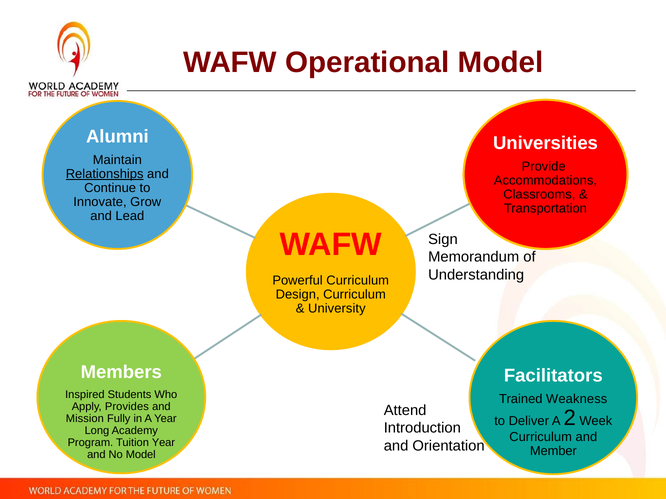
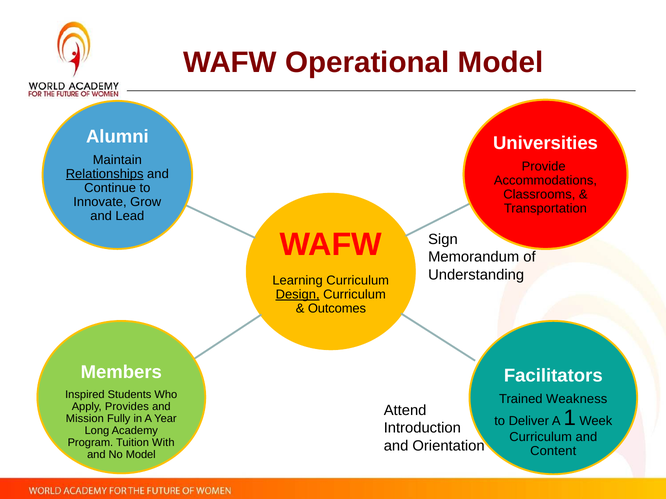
Powerful: Powerful -> Learning
Design underline: none -> present
University: University -> Outcomes
2: 2 -> 1
Tuition Year: Year -> With
Member: Member -> Content
